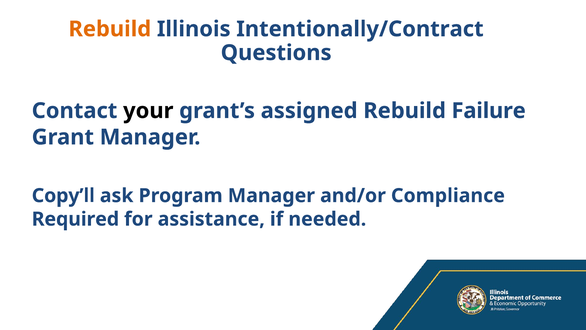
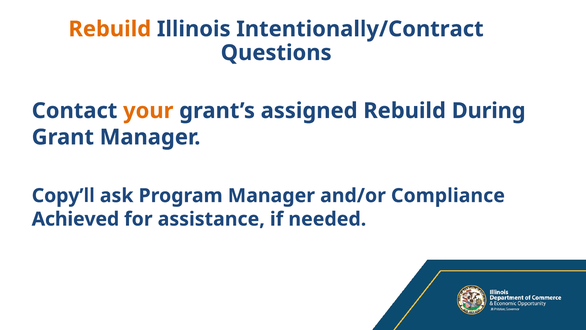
your colour: black -> orange
Failure: Failure -> During
Required: Required -> Achieved
